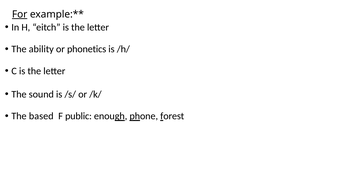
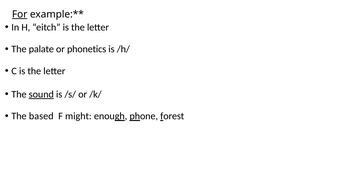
ability: ability -> palate
sound underline: none -> present
public: public -> might
